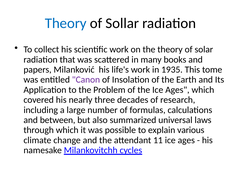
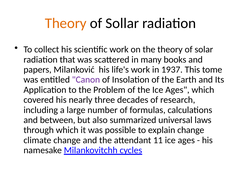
Theory at (66, 23) colour: blue -> orange
1935: 1935 -> 1937
explain various: various -> change
